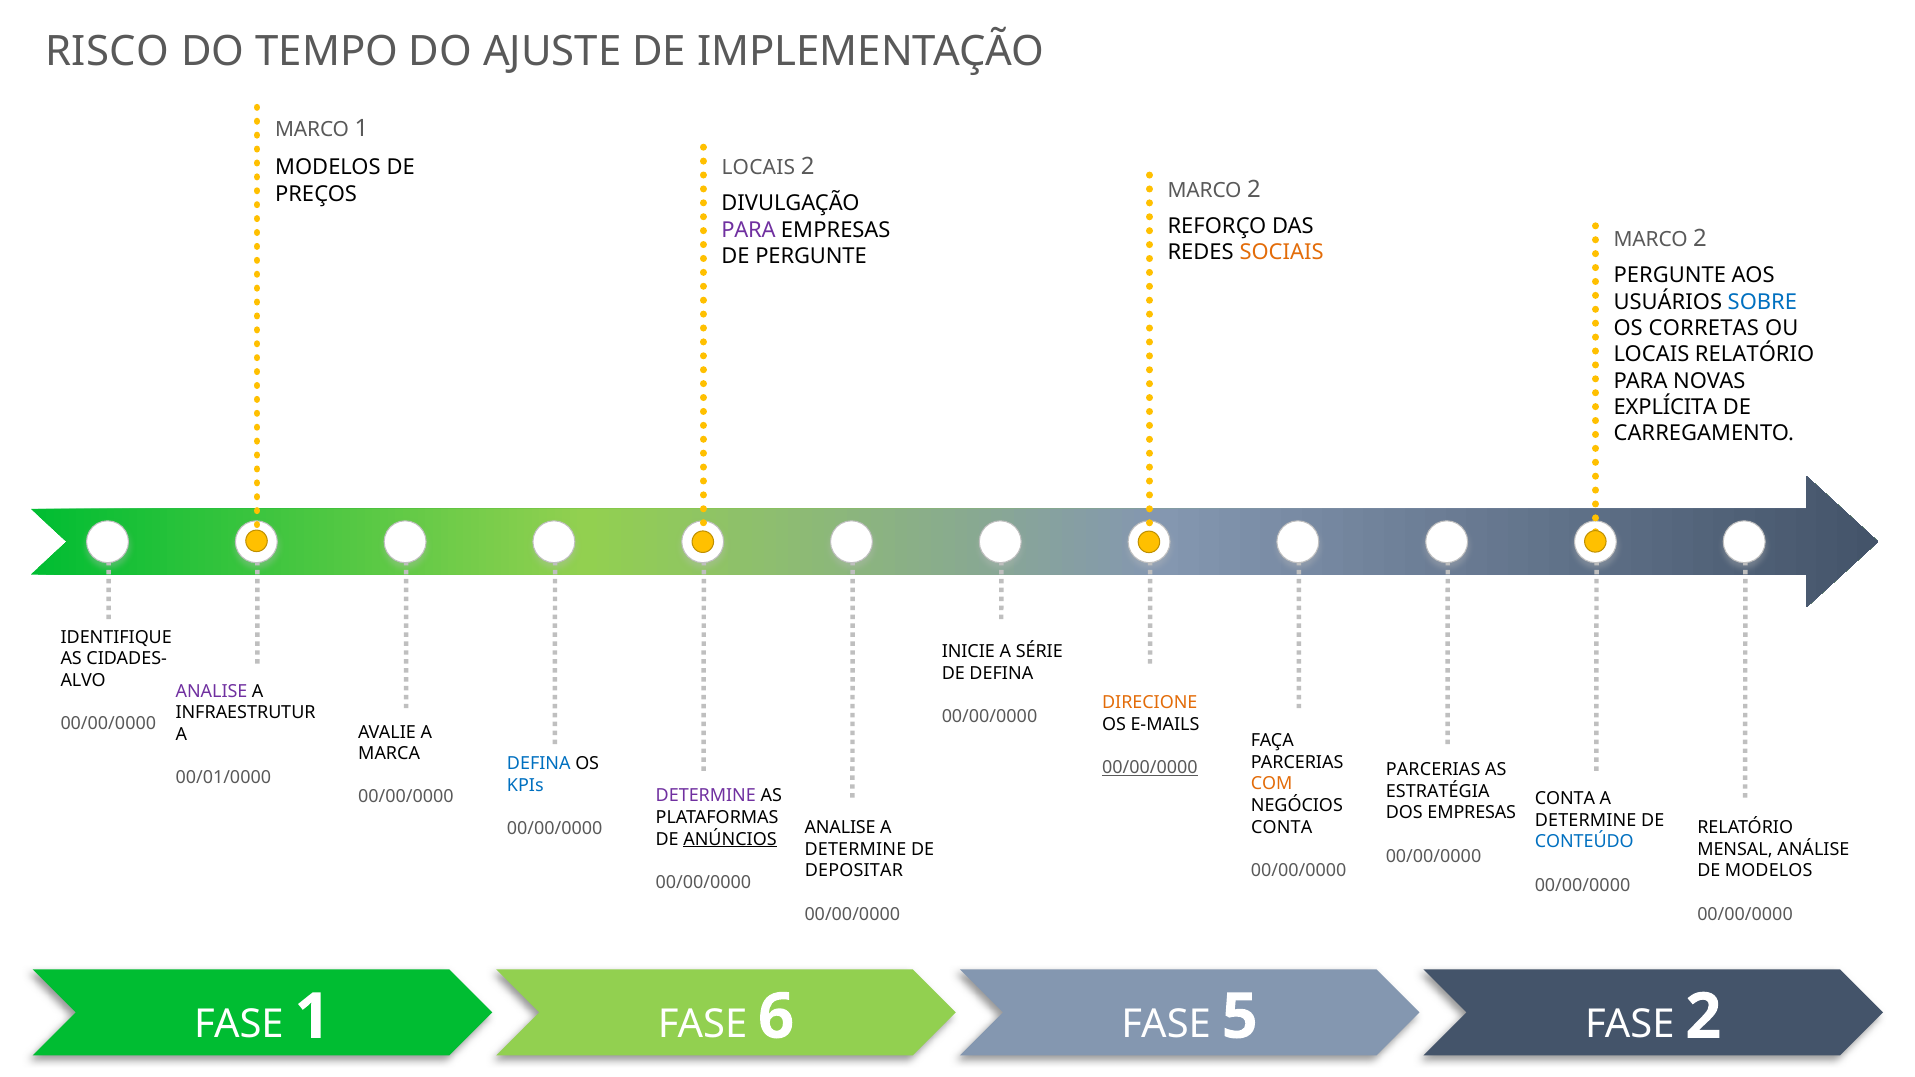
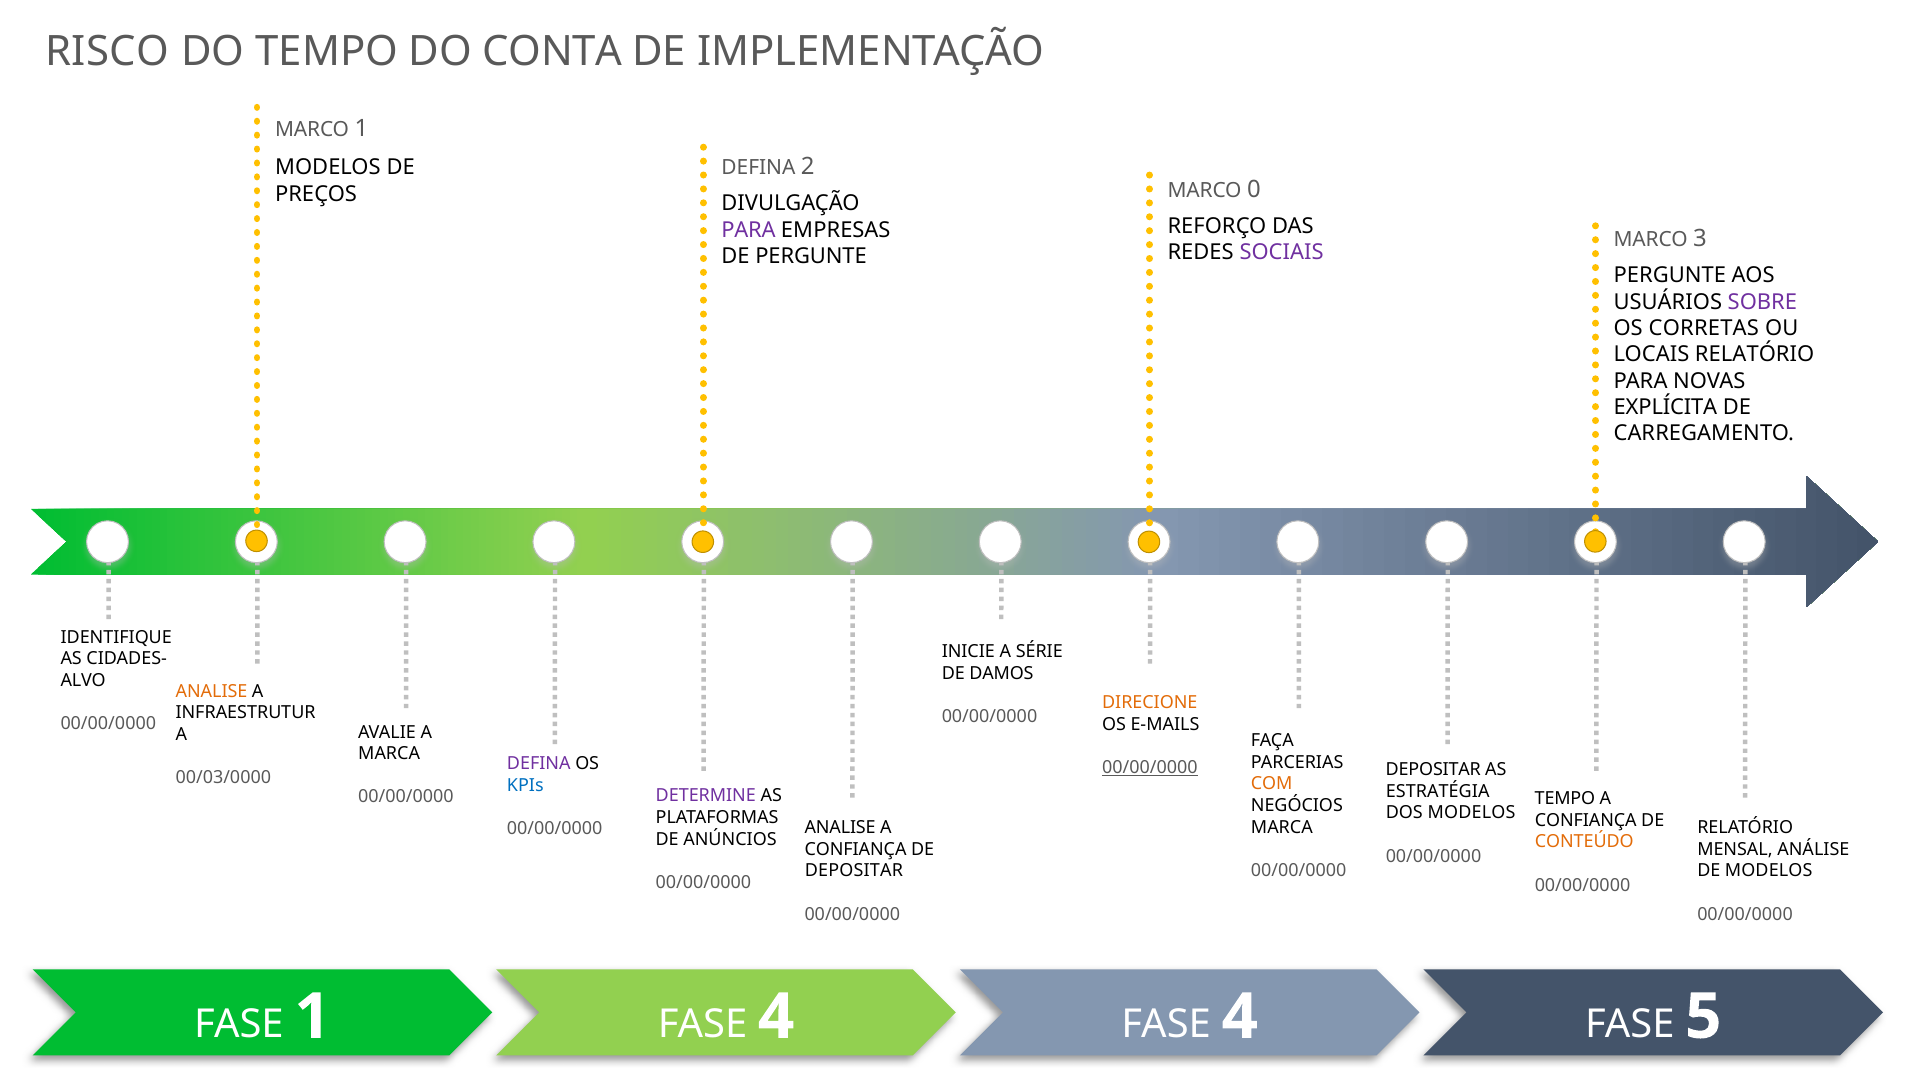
AJUSTE: AJUSTE -> CONTA
LOCAIS at (758, 168): LOCAIS -> DEFINA
2 at (1254, 189): 2 -> 0
2 at (1700, 239): 2 -> 3
SOCIAIS colour: orange -> purple
SOBRE colour: blue -> purple
DE DEFINA: DEFINA -> DAMOS
ANALISE at (211, 691) colour: purple -> orange
DEFINA at (539, 764) colour: blue -> purple
PARCERIAS at (1433, 770): PARCERIAS -> DEPOSITAR
00/01/0000: 00/01/0000 -> 00/03/0000
CONTA at (1565, 799): CONTA -> TEMPO
DOS EMPRESAS: EMPRESAS -> MODELOS
DETERMINE at (1586, 821): DETERMINE -> CONFIANÇA
CONTA at (1282, 827): CONTA -> MARCA
ANÚNCIOS underline: present -> none
CONTEÚDO colour: blue -> orange
DETERMINE at (855, 850): DETERMINE -> CONFIANÇA
1 FASE 6: 6 -> 4
5 at (1240, 1017): 5 -> 4
FASE 2: 2 -> 5
